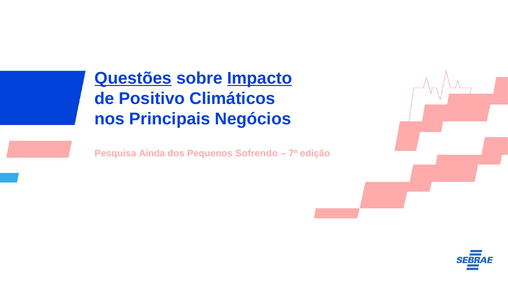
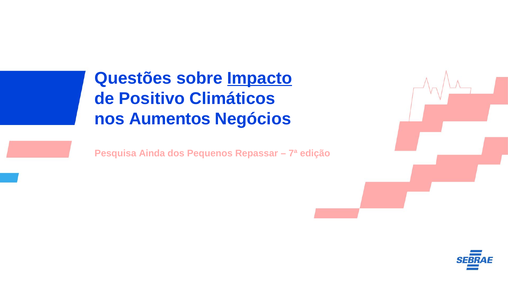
Questões underline: present -> none
Principais: Principais -> Aumentos
Sofrendo: Sofrendo -> Repassar
